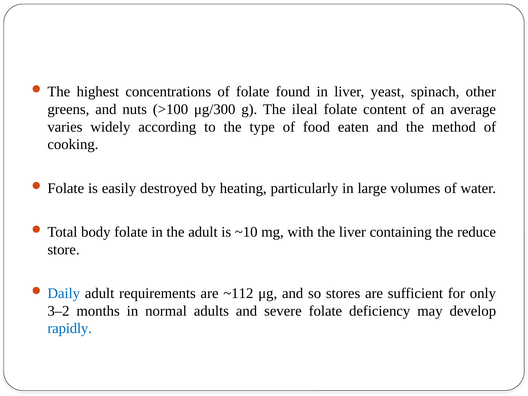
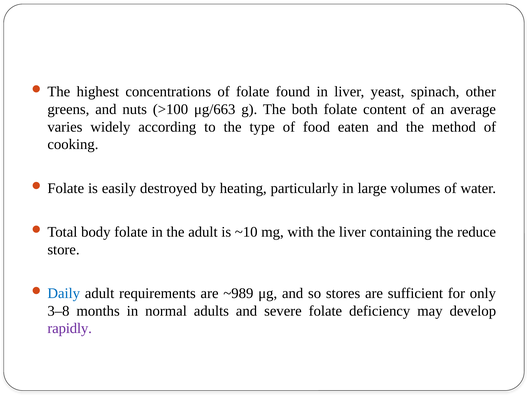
μg/300: μg/300 -> μg/663
ileal: ileal -> both
~112: ~112 -> ~989
3–2: 3–2 -> 3–8
rapidly colour: blue -> purple
